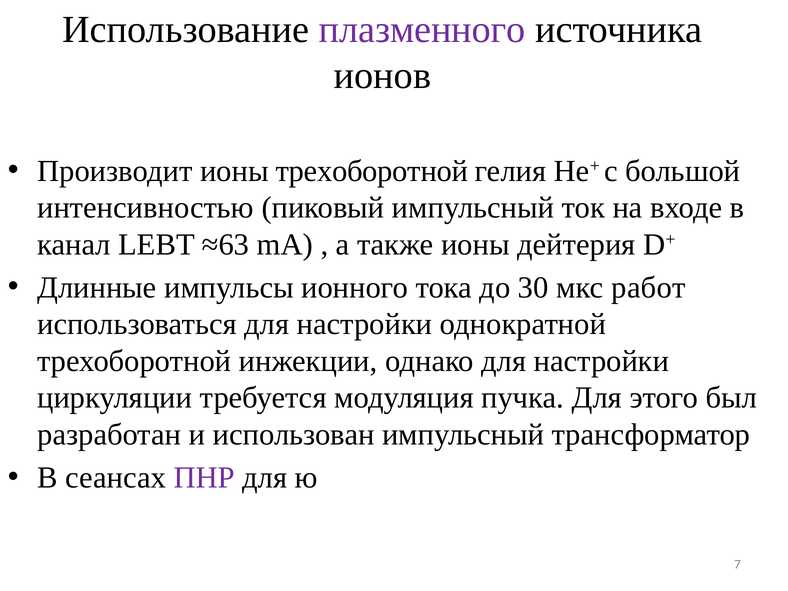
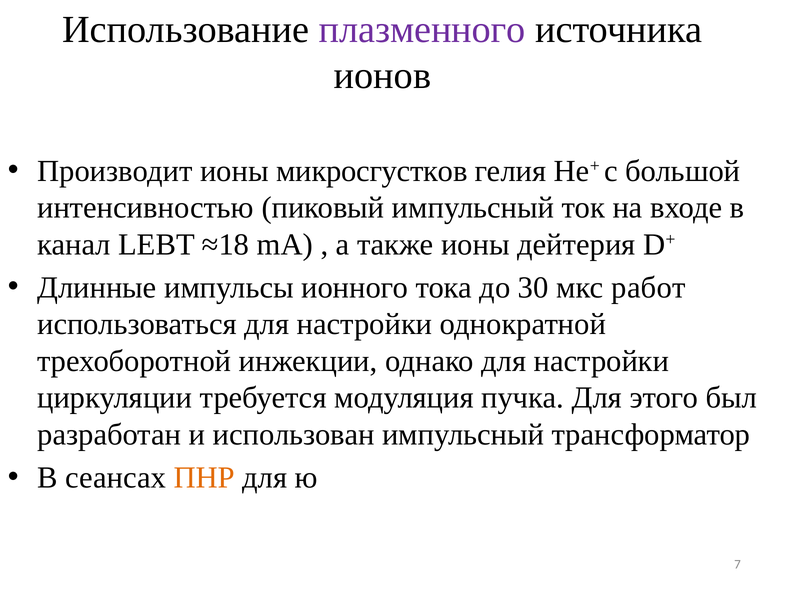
ионы трехоборотной: трехоборотной -> микросгустков
≈63: ≈63 -> ≈18
ПНР colour: purple -> orange
